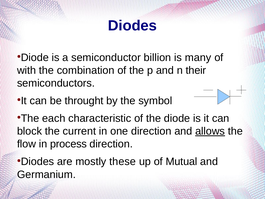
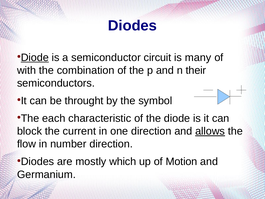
Diode at (35, 57) underline: none -> present
billion: billion -> circuit
process: process -> number
these: these -> which
Mutual: Mutual -> Motion
